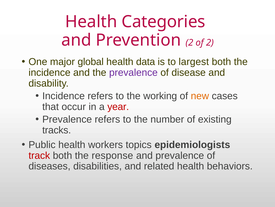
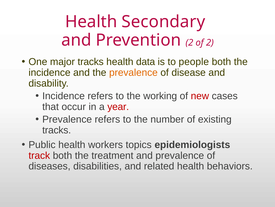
Categories: Categories -> Secondary
major global: global -> tracks
largest: largest -> people
prevalence at (133, 72) colour: purple -> orange
new colour: orange -> red
response: response -> treatment
